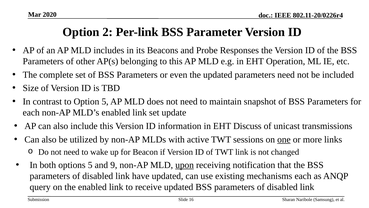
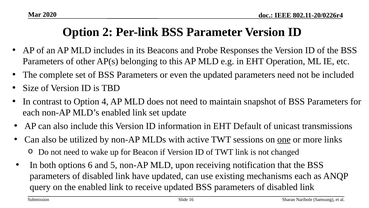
Option 5: 5 -> 4
Discuss: Discuss -> Default
options 5: 5 -> 6
9: 9 -> 5
upon underline: present -> none
